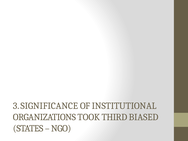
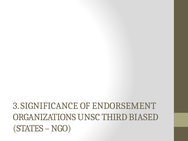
INSTITUTIONAL: INSTITUTIONAL -> ENDORSEMENT
TOOK: TOOK -> UNSC
